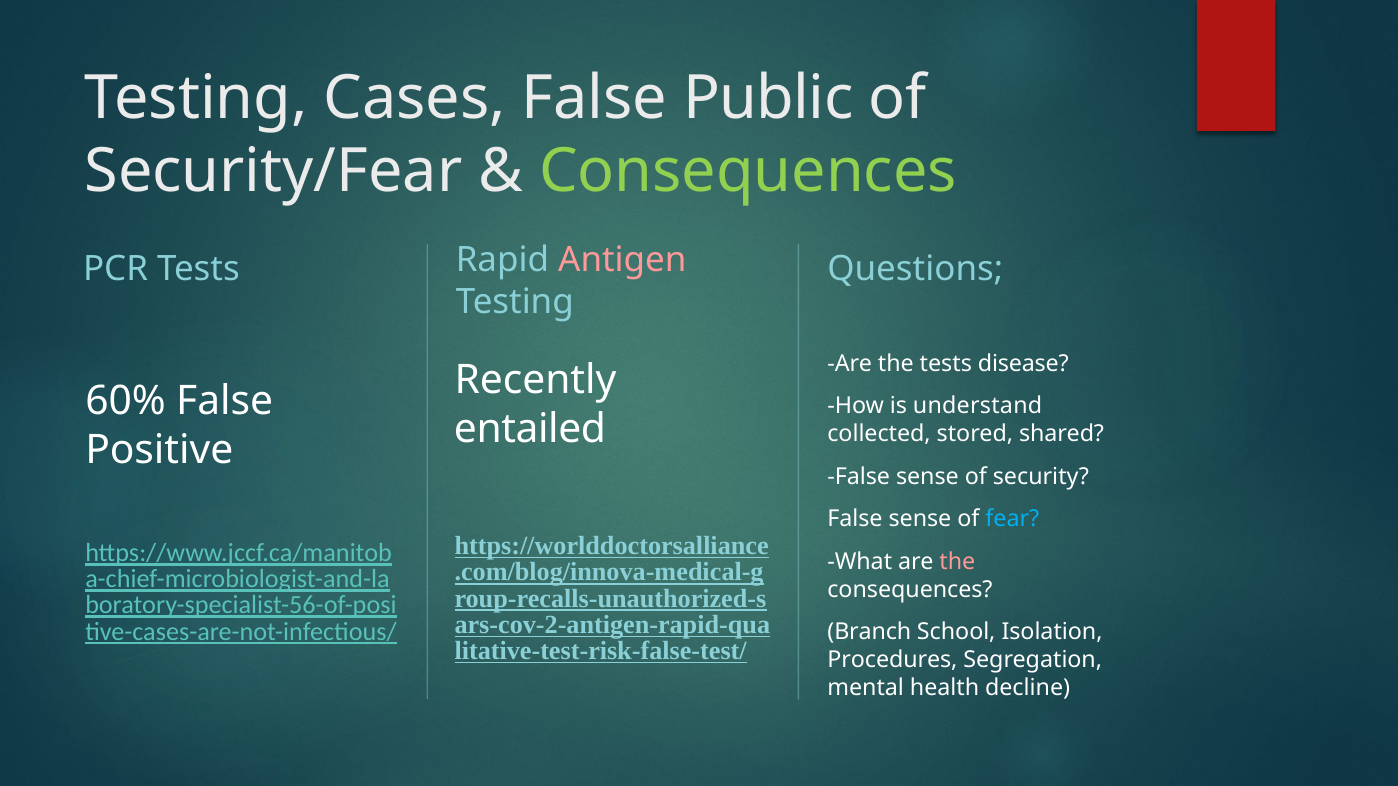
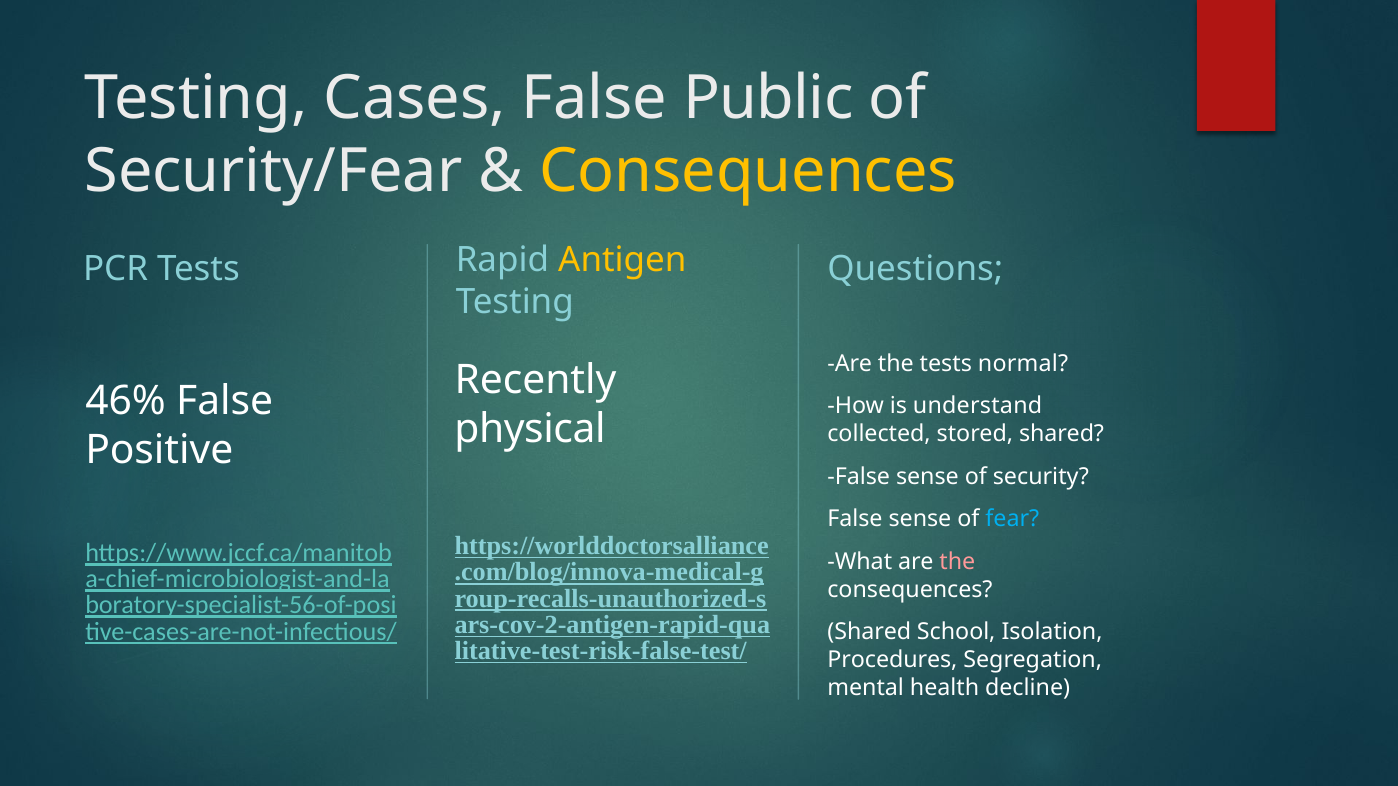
Consequences at (748, 172) colour: light green -> yellow
Antigen colour: pink -> yellow
disease: disease -> normal
60%: 60% -> 46%
entailed: entailed -> physical
Branch at (869, 632): Branch -> Shared
